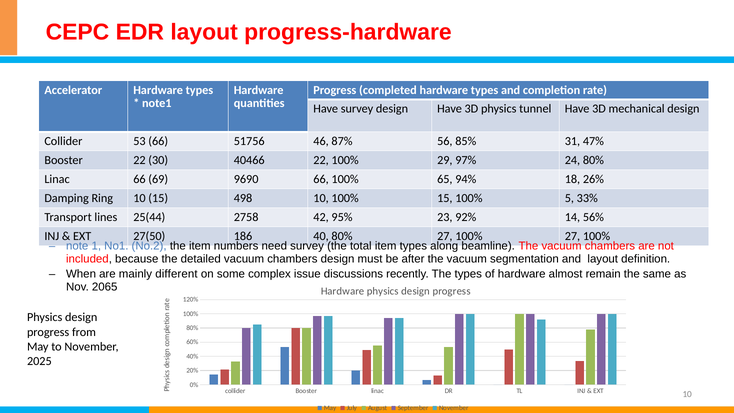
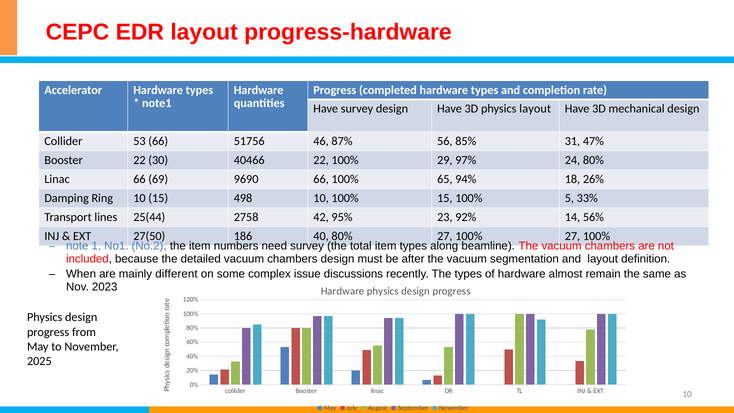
physics tunnel: tunnel -> layout
2065: 2065 -> 2023
